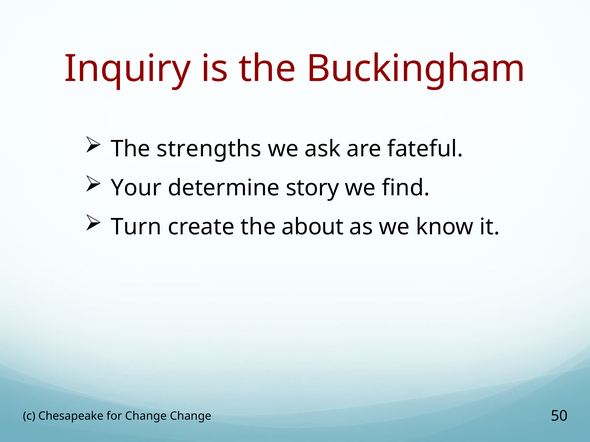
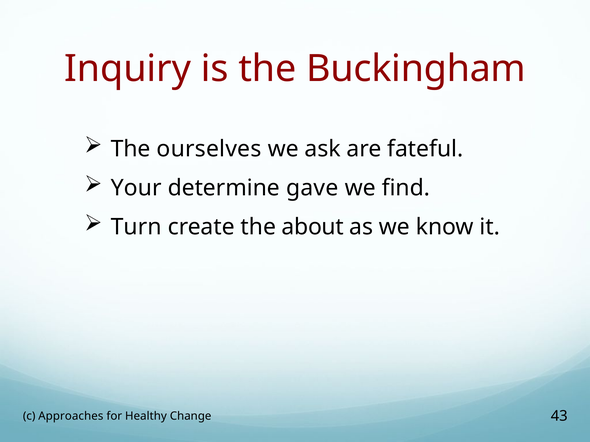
strengths: strengths -> ourselves
story: story -> gave
Chesapeake: Chesapeake -> Approaches
for Change: Change -> Healthy
50: 50 -> 43
